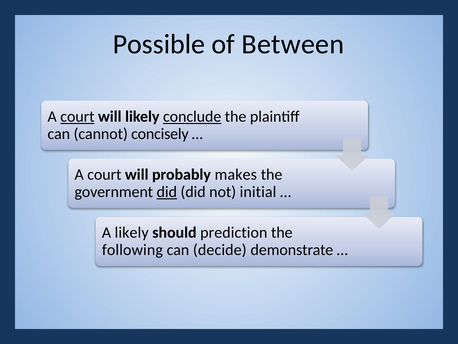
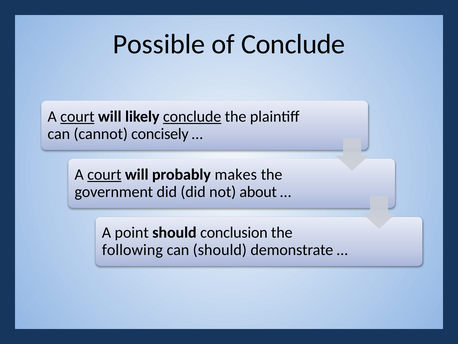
of Between: Between -> Conclude
court at (104, 174) underline: none -> present
did at (167, 192) underline: present -> none
initial: initial -> about
A likely: likely -> point
prediction: prediction -> conclusion
can decide: decide -> should
